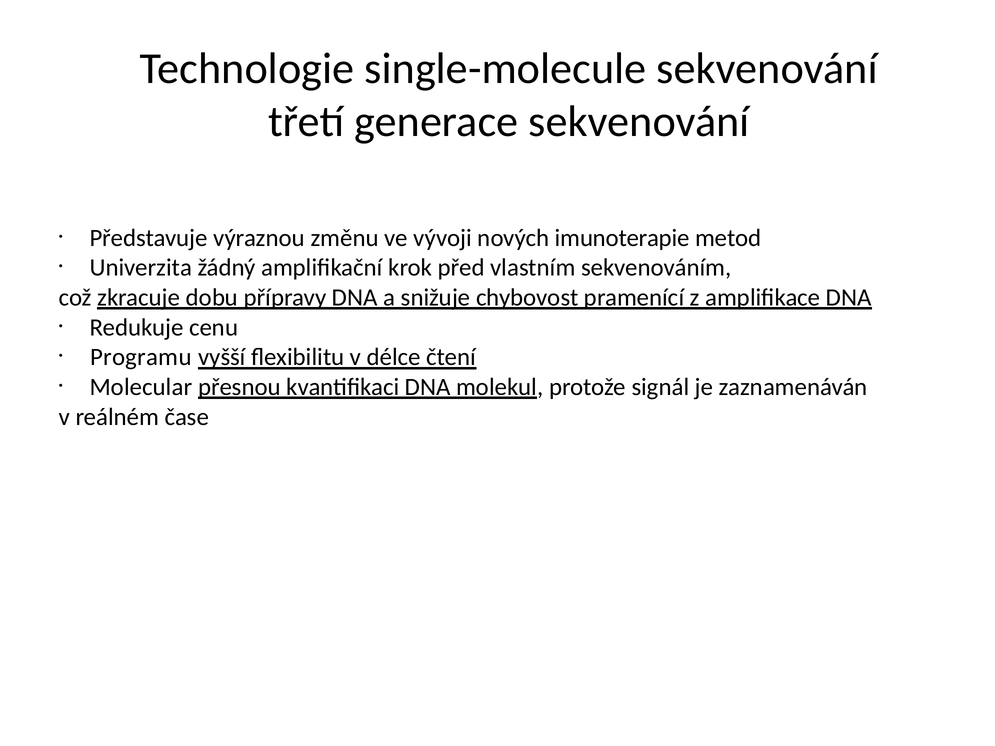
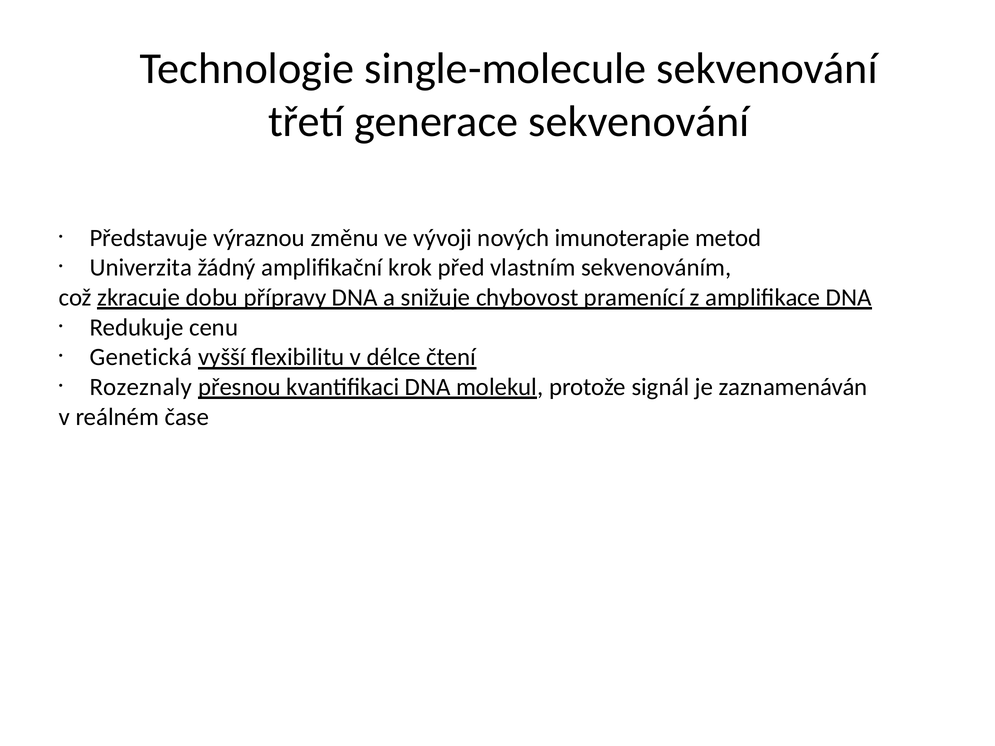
Programu: Programu -> Genetická
Molecular: Molecular -> Rozeznaly
